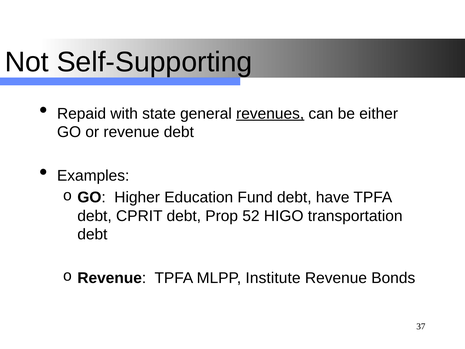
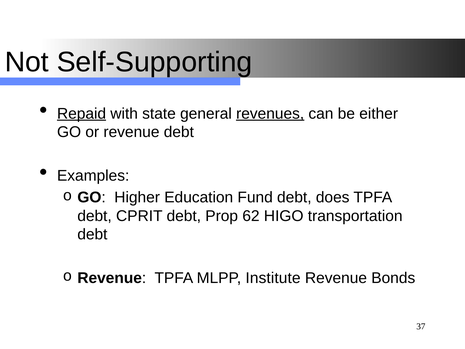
Repaid underline: none -> present
have: have -> does
52: 52 -> 62
